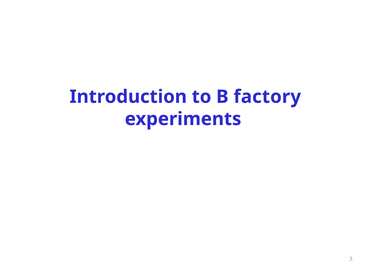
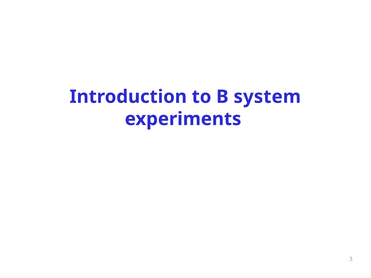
factory: factory -> system
